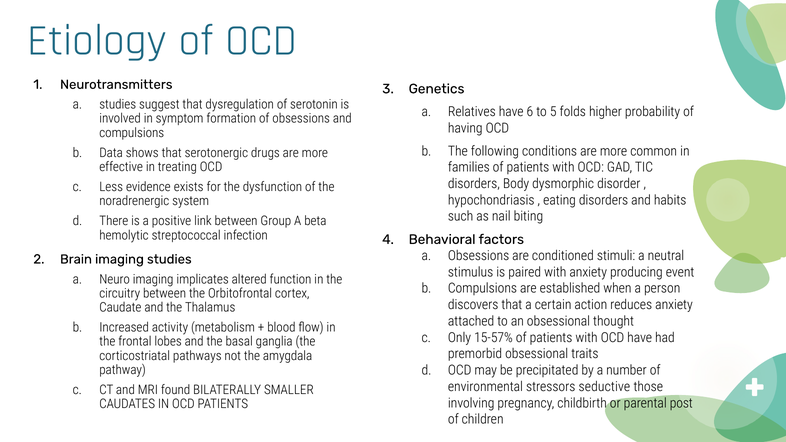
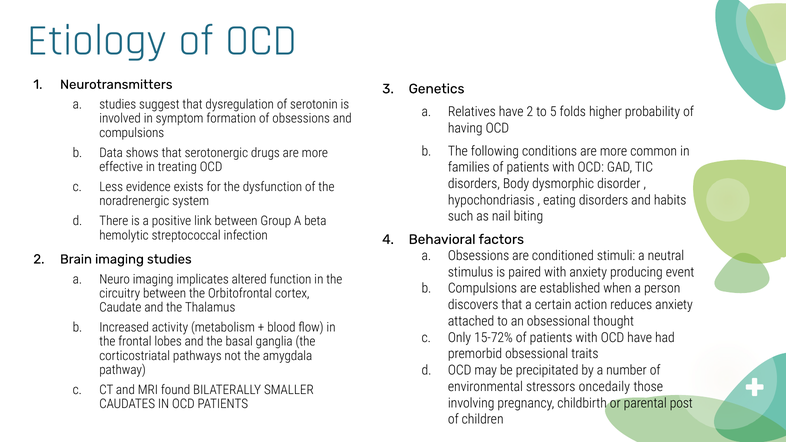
have 6: 6 -> 2
15-57%: 15-57% -> 15-72%
seductive: seductive -> oncedaily
